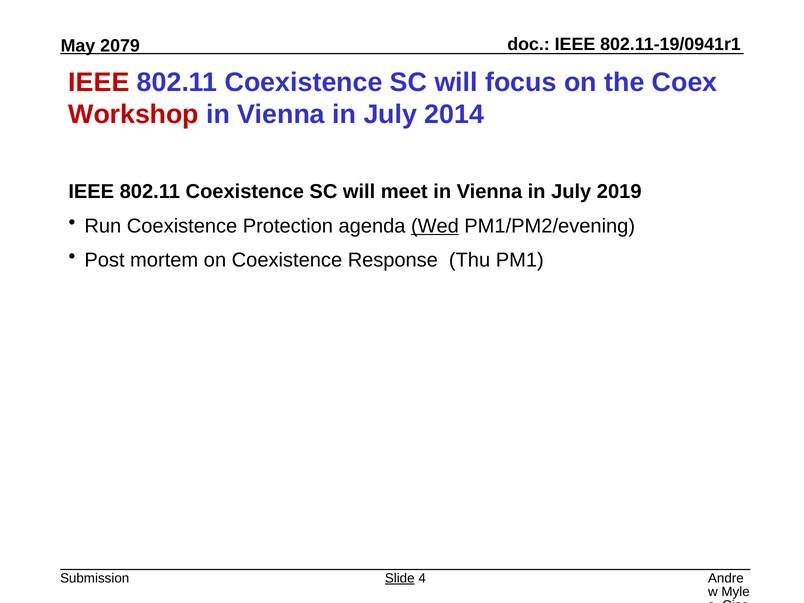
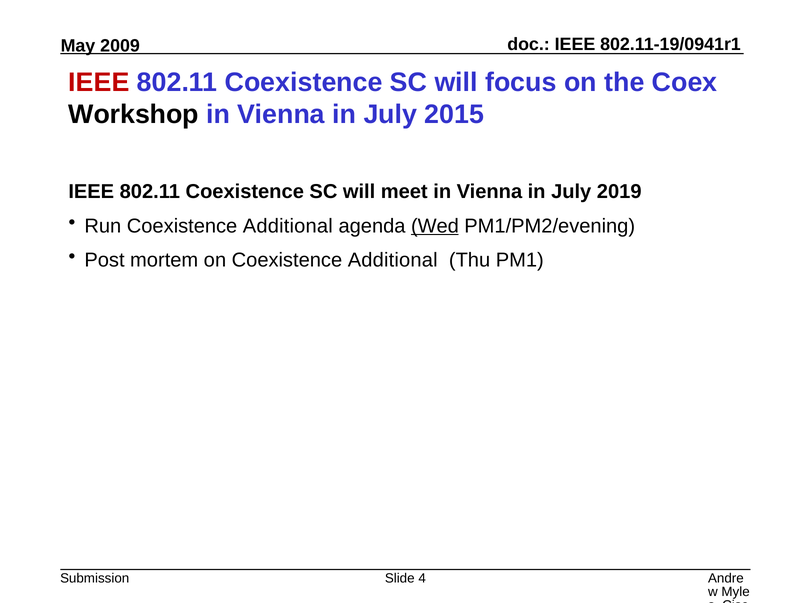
2079: 2079 -> 2009
Workshop colour: red -> black
2014: 2014 -> 2015
Run Coexistence Protection: Protection -> Additional
on Coexistence Response: Response -> Additional
Slide underline: present -> none
